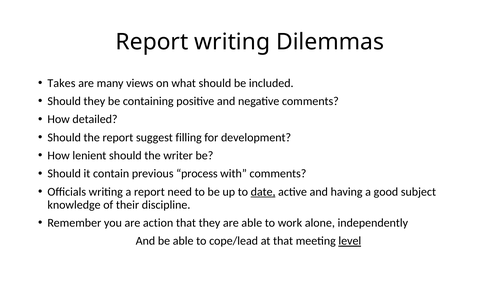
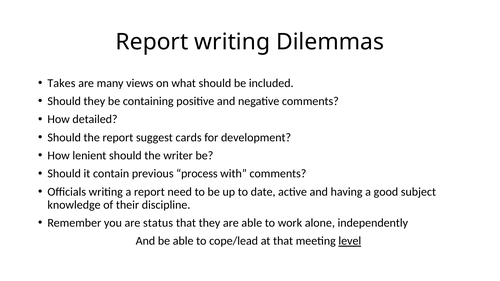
filling: filling -> cards
date underline: present -> none
action: action -> status
